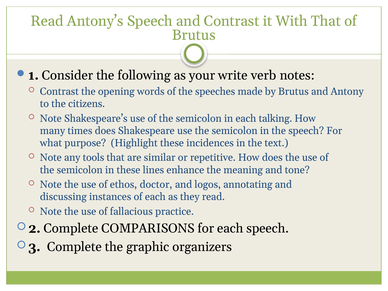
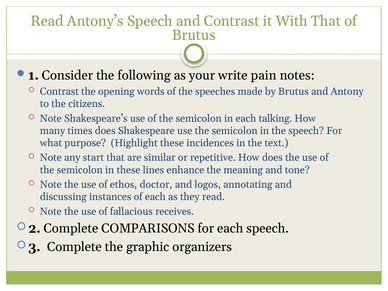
verb: verb -> pain
tools: tools -> start
practice: practice -> receives
